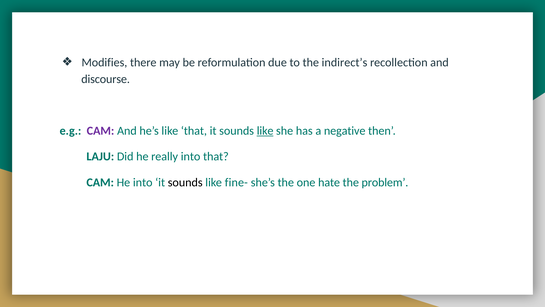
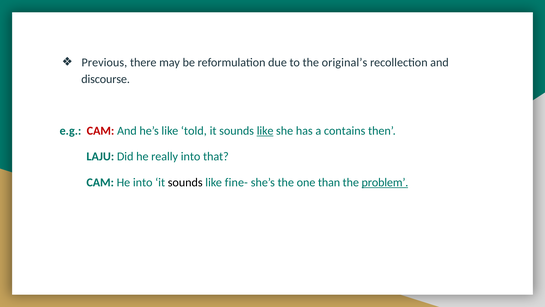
Modifies: Modifies -> Previous
indirect’s: indirect’s -> original’s
CAM at (101, 131) colour: purple -> red
like that: that -> told
negative: negative -> contains
hate: hate -> than
problem underline: none -> present
